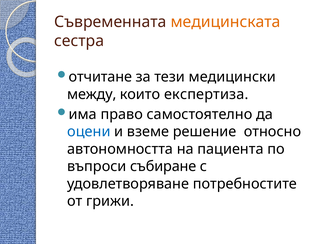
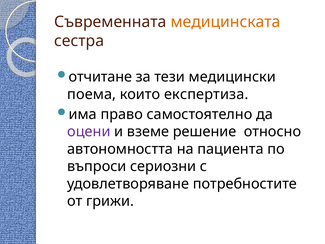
между: между -> поема
оцени colour: blue -> purple
събиране: събиране -> сериозни
